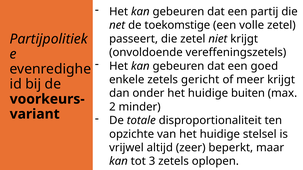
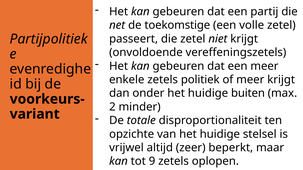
een goed: goed -> meer
gericht: gericht -> politiek
3: 3 -> 9
